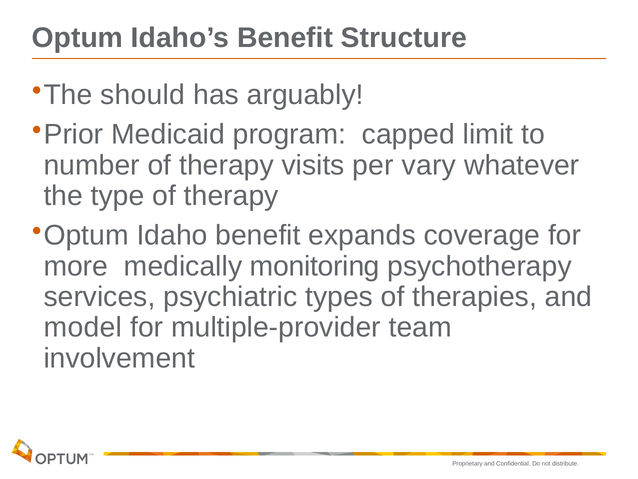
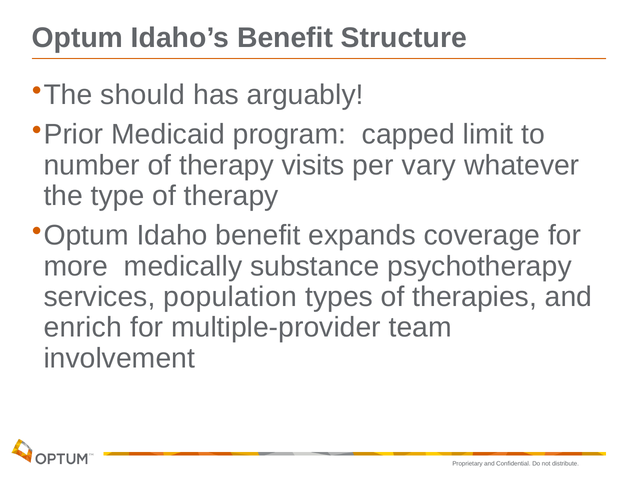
monitoring: monitoring -> substance
psychiatric: psychiatric -> population
model: model -> enrich
